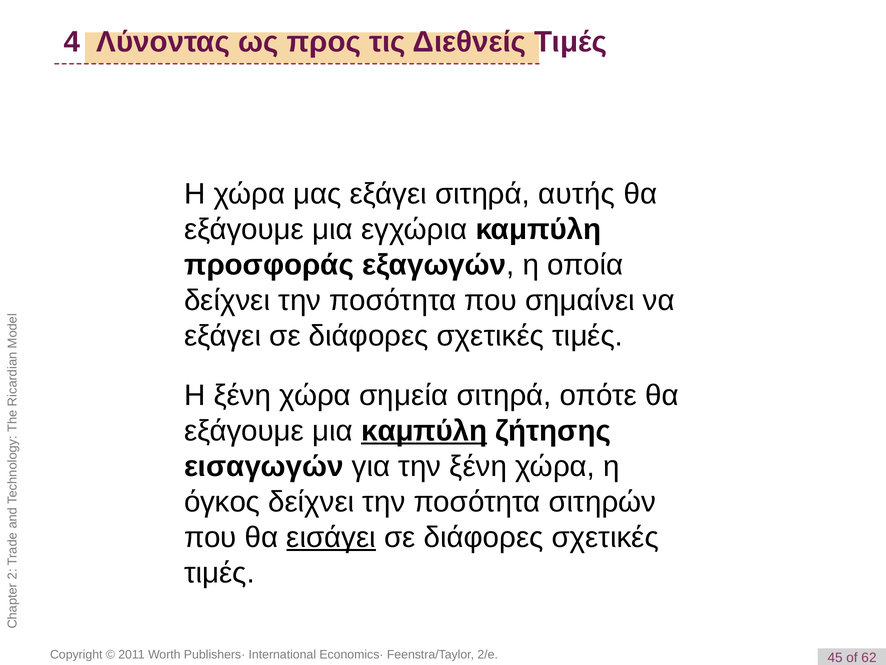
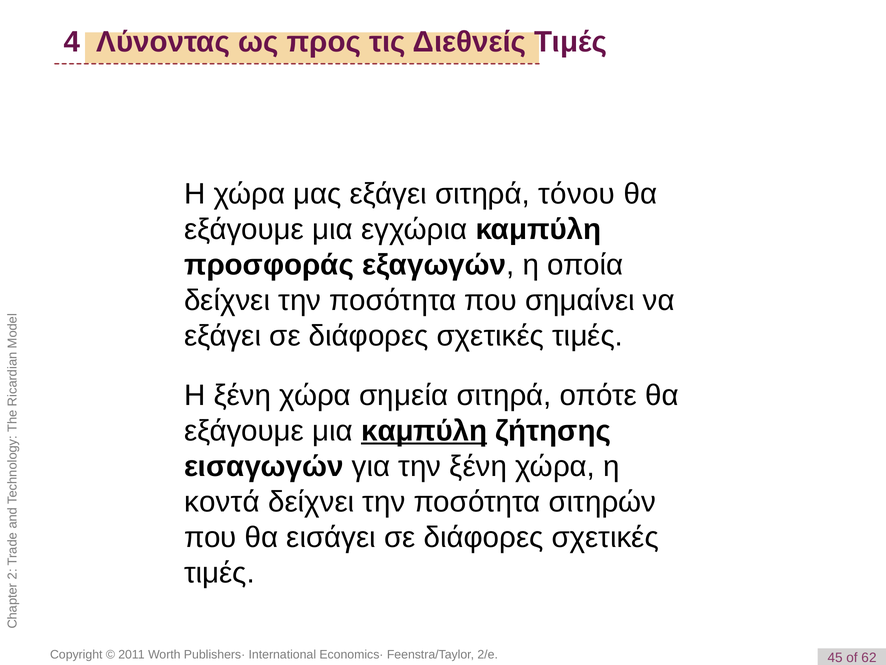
αυτής: αυτής -> τόνου
όγκος: όγκος -> κοντά
εισάγει underline: present -> none
